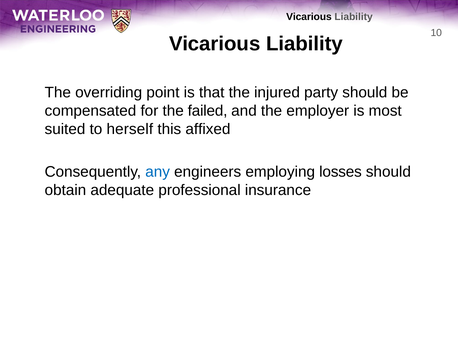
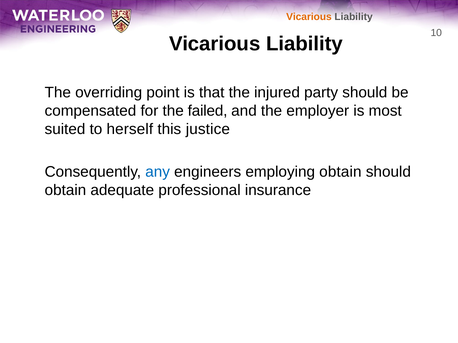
Vicarious at (309, 17) colour: black -> orange
affixed: affixed -> justice
employing losses: losses -> obtain
